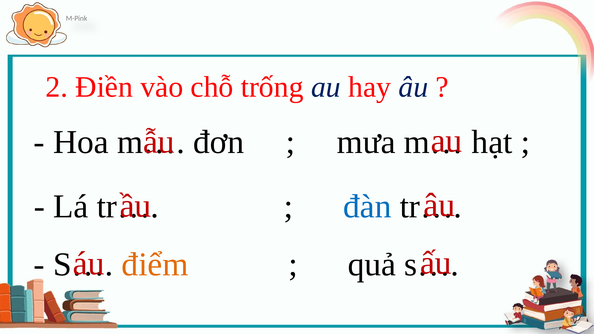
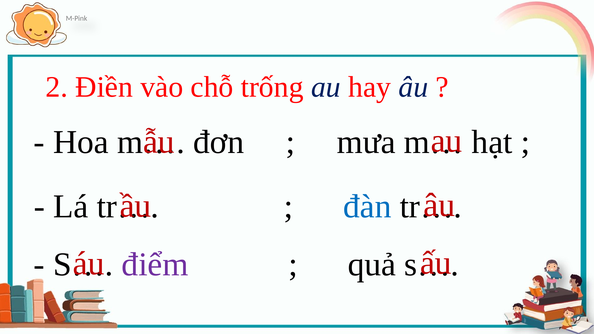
điểm colour: orange -> purple
